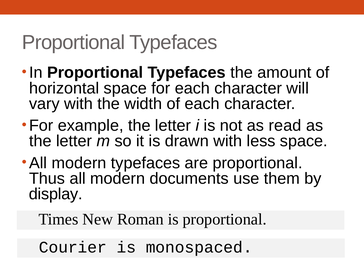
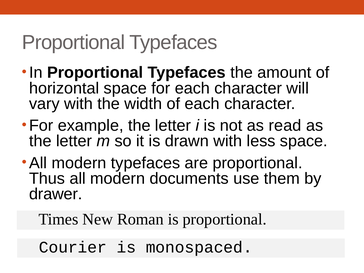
display: display -> drawer
